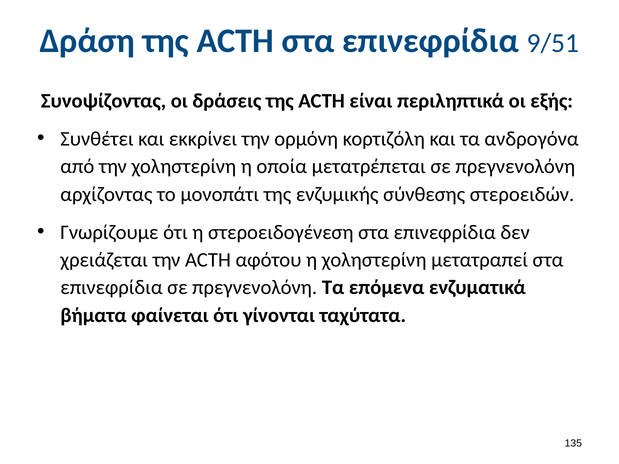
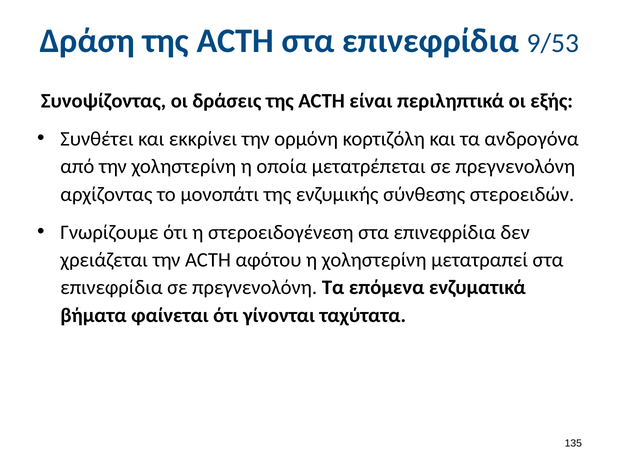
9/51: 9/51 -> 9/53
